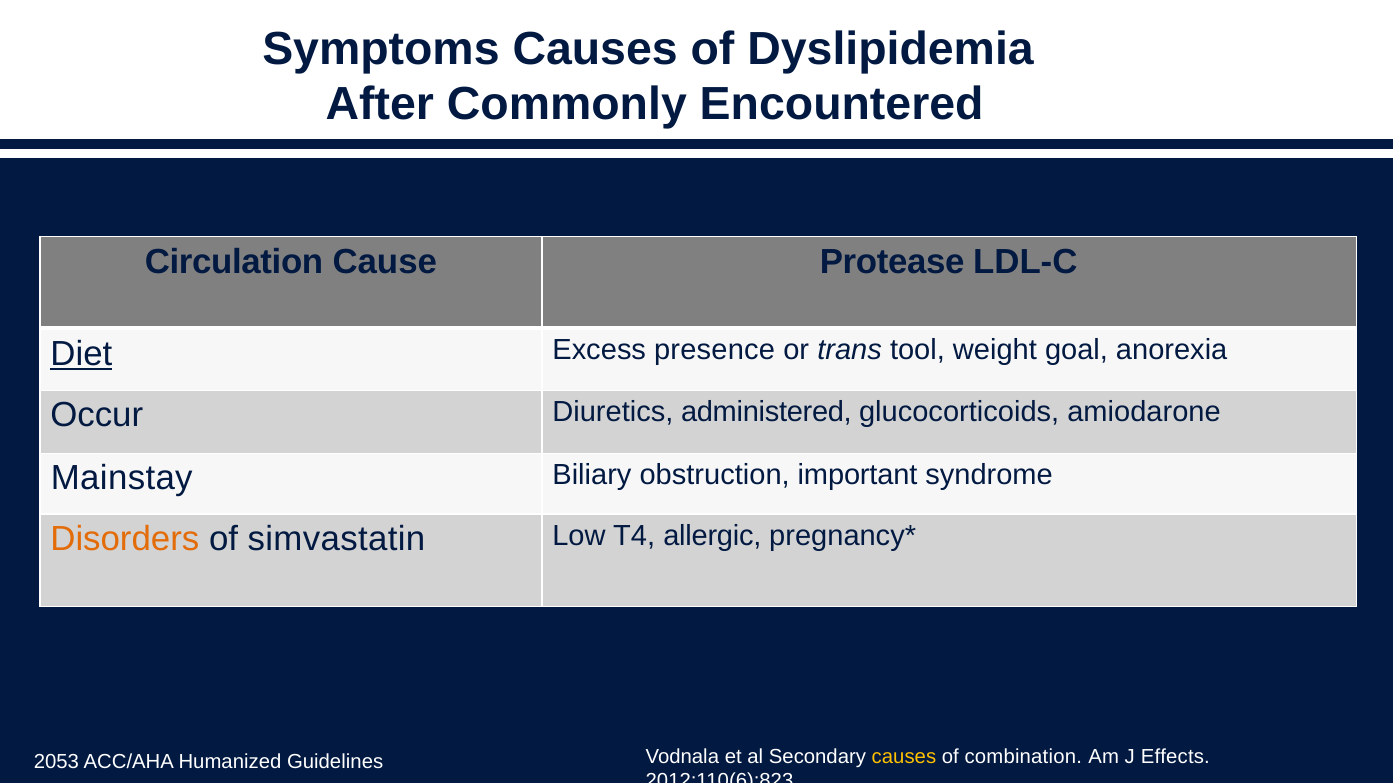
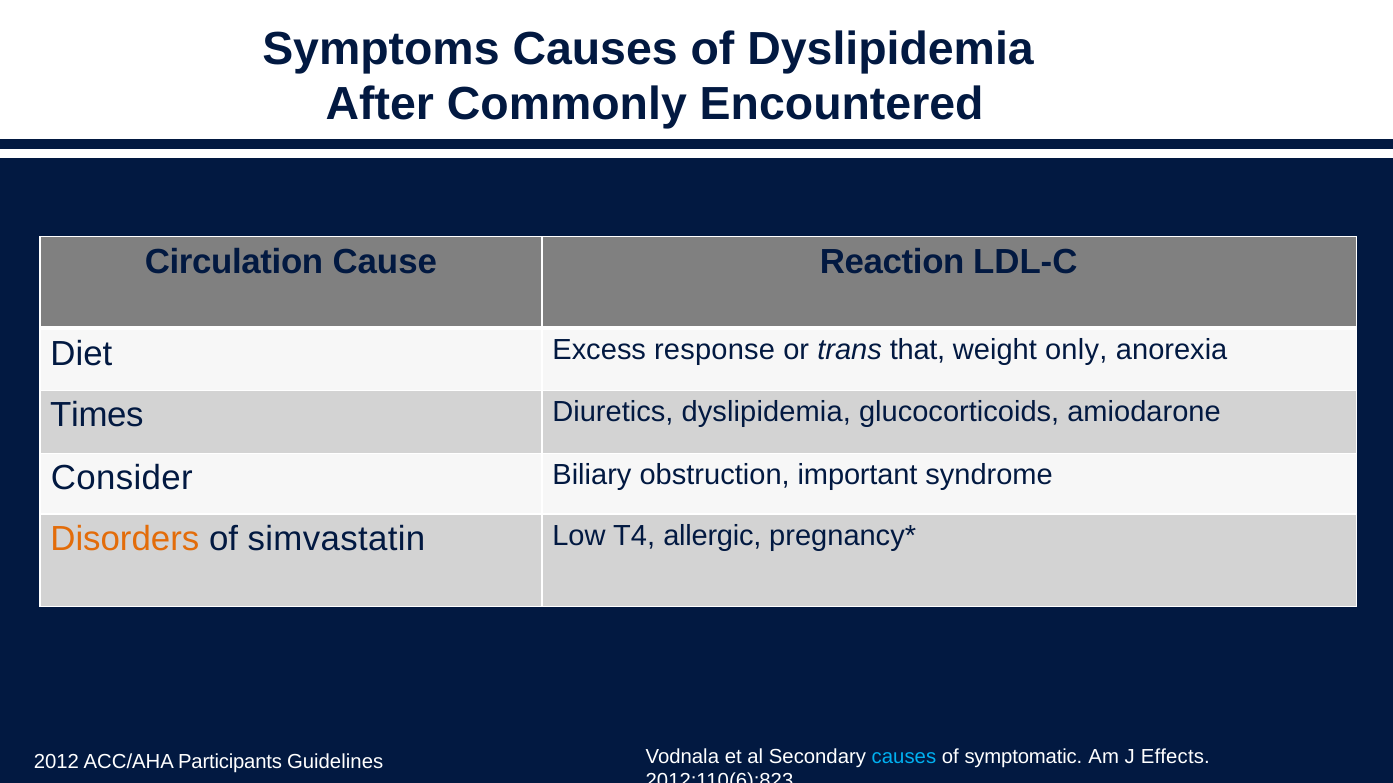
Protease: Protease -> Reaction
Diet underline: present -> none
presence: presence -> response
tool: tool -> that
goal: goal -> only
Occur: Occur -> Times
Diuretics administered: administered -> dyslipidemia
Mainstay: Mainstay -> Consider
causes at (904, 757) colour: yellow -> light blue
combination: combination -> symptomatic
2053: 2053 -> 2012
Humanized: Humanized -> Participants
